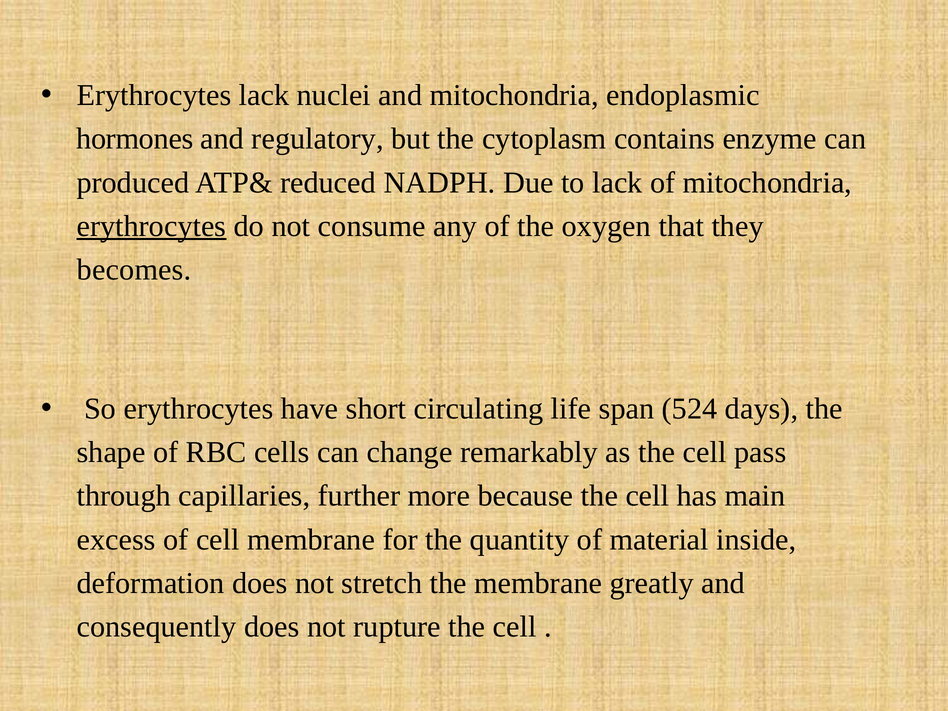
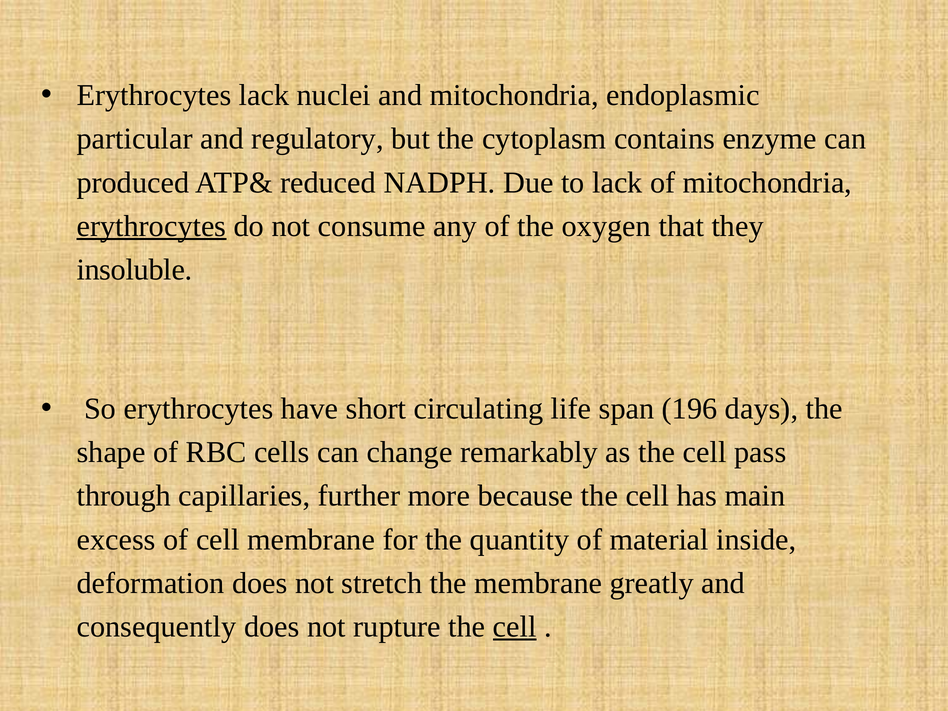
hormones: hormones -> particular
becomes: becomes -> insoluble
524: 524 -> 196
cell at (515, 627) underline: none -> present
